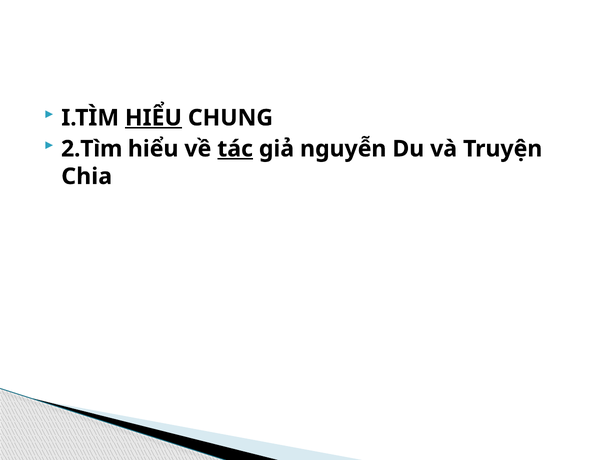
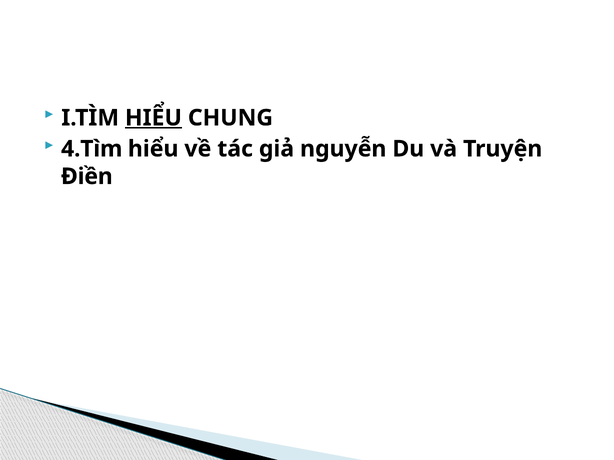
2.Tìm: 2.Tìm -> 4.Tìm
tác underline: present -> none
Chia: Chia -> Điền
